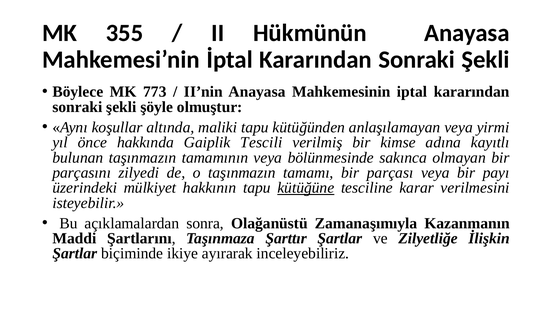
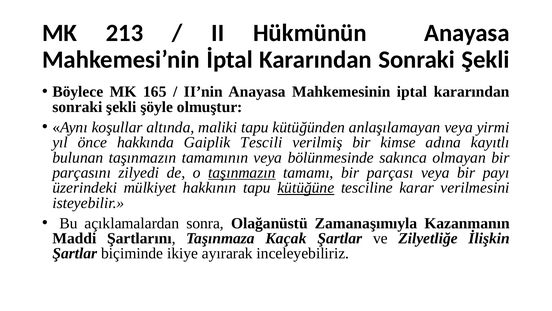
355: 355 -> 213
773: 773 -> 165
taşınmazın at (242, 172) underline: none -> present
Şarttır: Şarttır -> Kaçak
